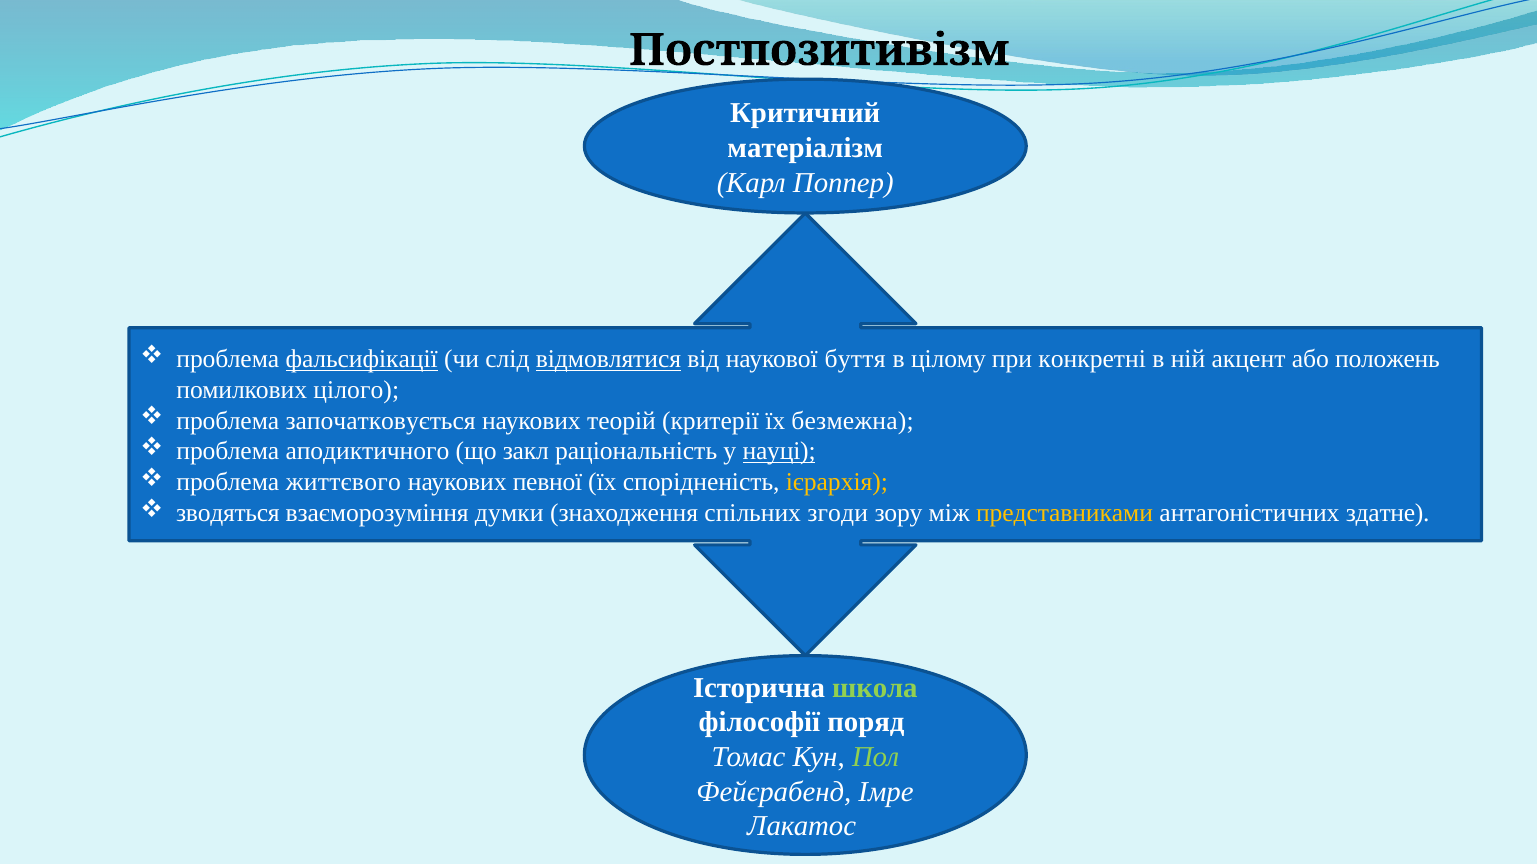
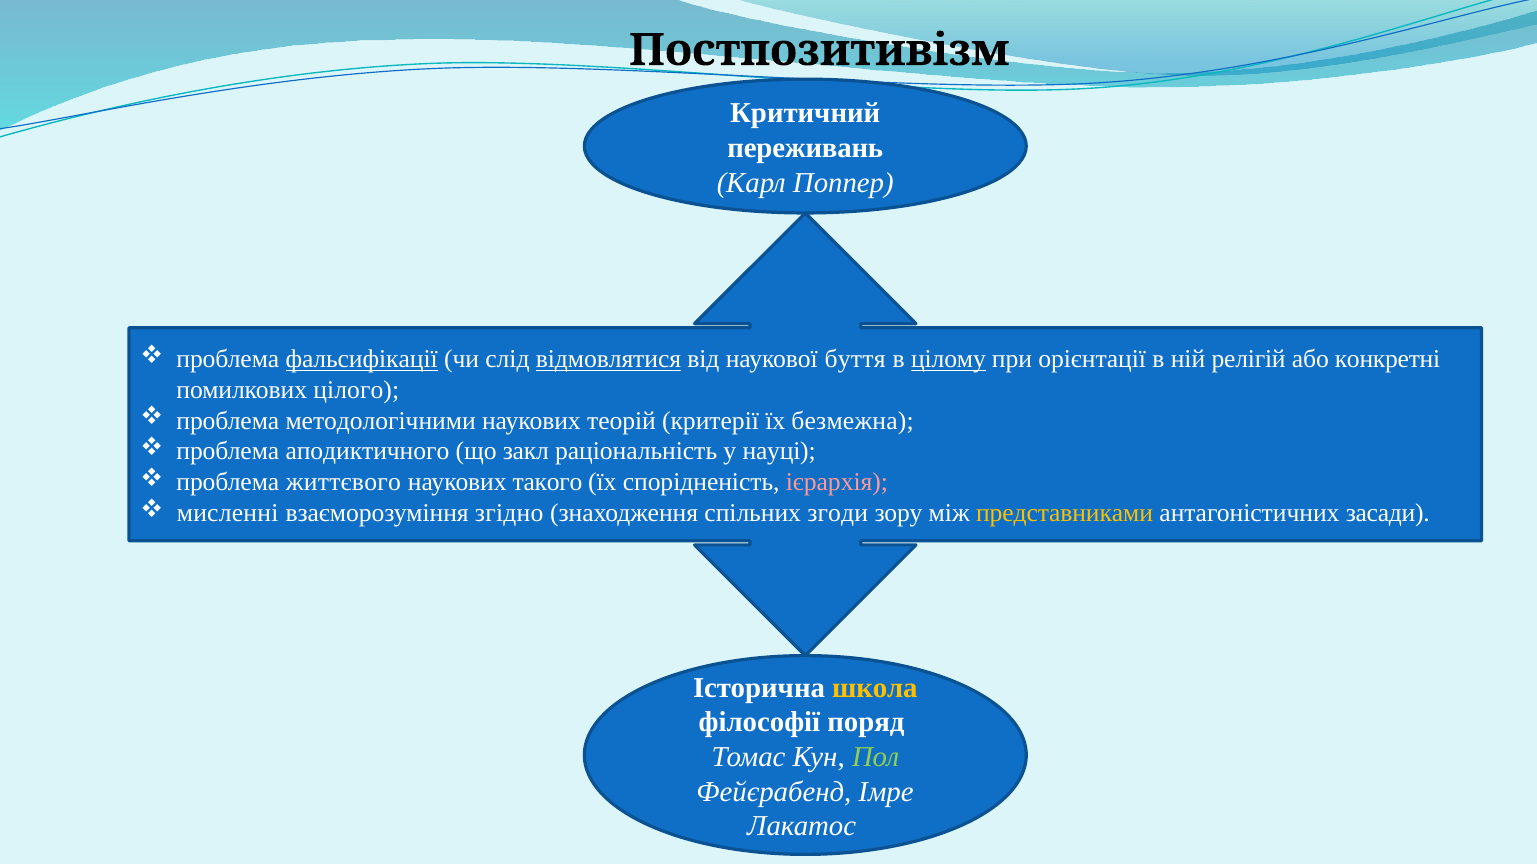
матеріалізм: матеріалізм -> переживань
цілому underline: none -> present
конкретні: конкретні -> орієнтації
акцент: акцент -> релігій
положень: положень -> конкретні
започатковується: започатковується -> методологічними
науці underline: present -> none
певної: певної -> такого
ієрархія colour: yellow -> pink
зводяться: зводяться -> мисленні
думки: думки -> згідно
здатне: здатне -> засади
школа colour: light green -> yellow
